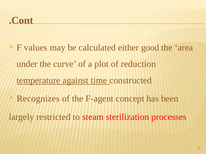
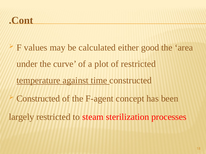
of reduction: reduction -> restricted
Recognizes at (38, 99): Recognizes -> Constructed
